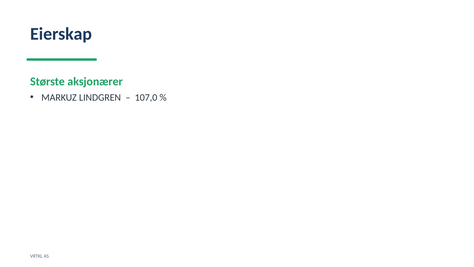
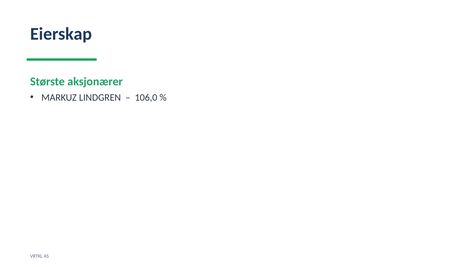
107,0: 107,0 -> 106,0
